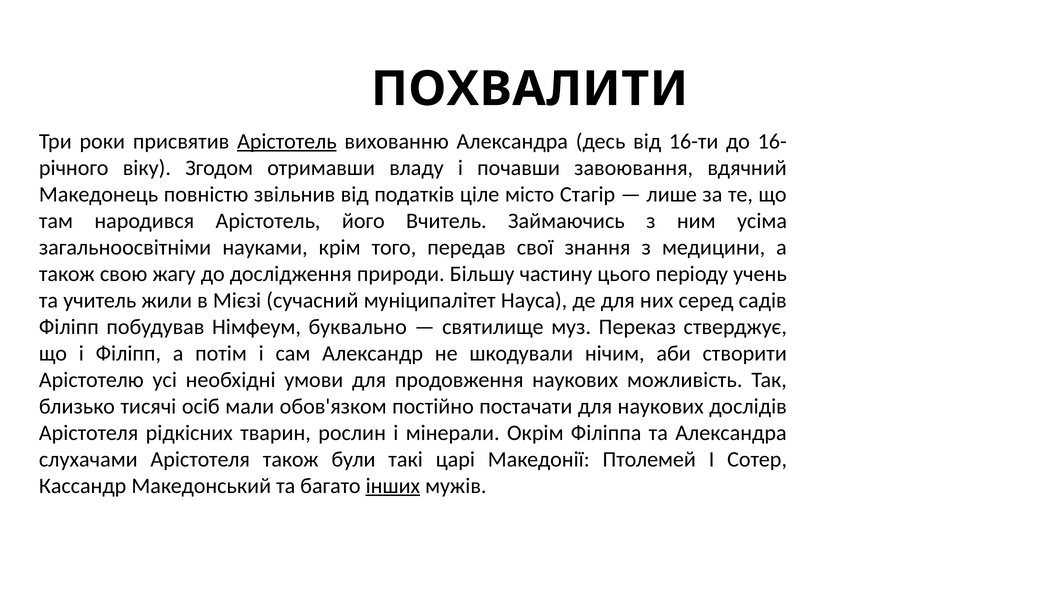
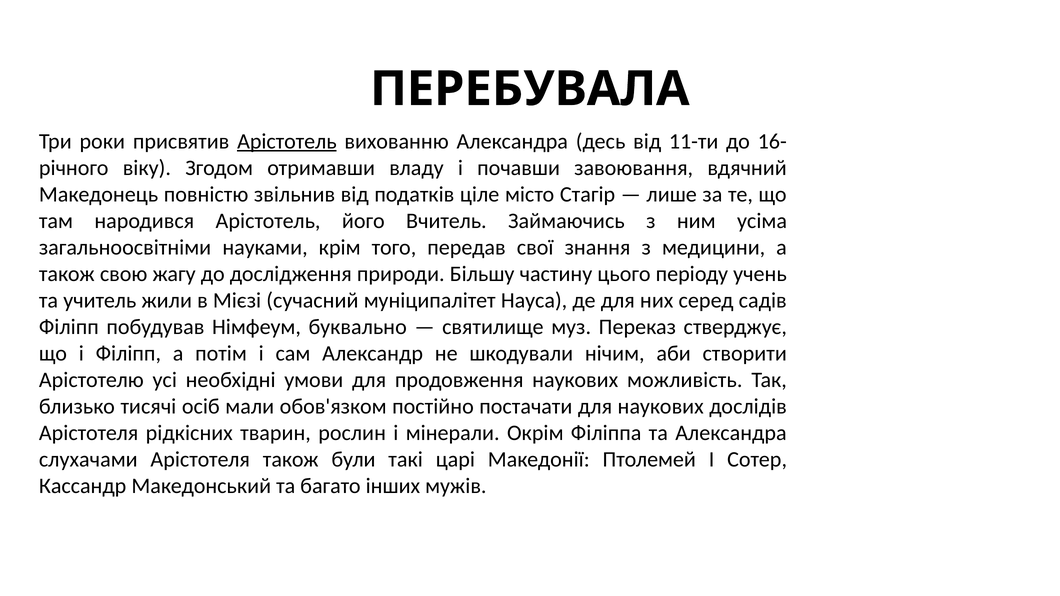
ПОХВАЛИТИ: ПОХВАЛИТИ -> ПЕРЕБУВАЛА
16-ти: 16-ти -> 11-ти
інших underline: present -> none
